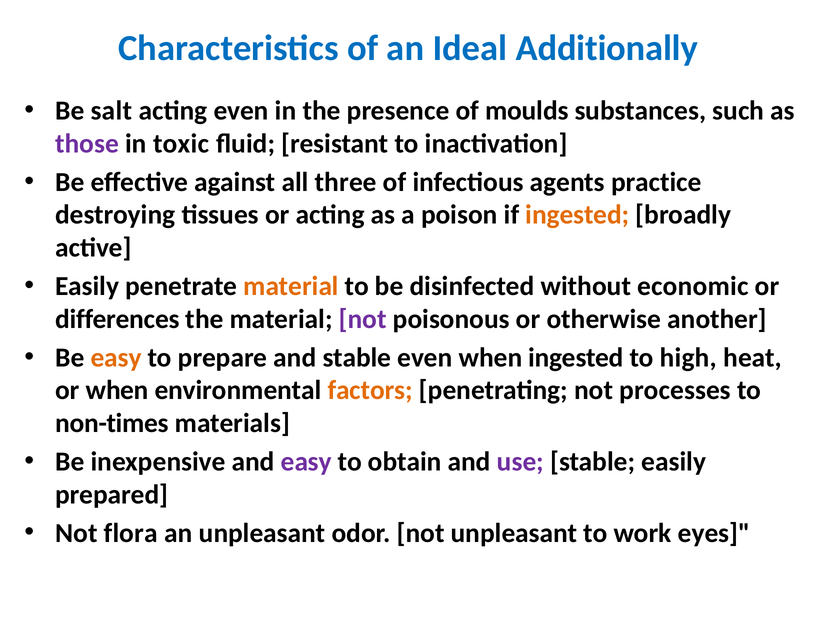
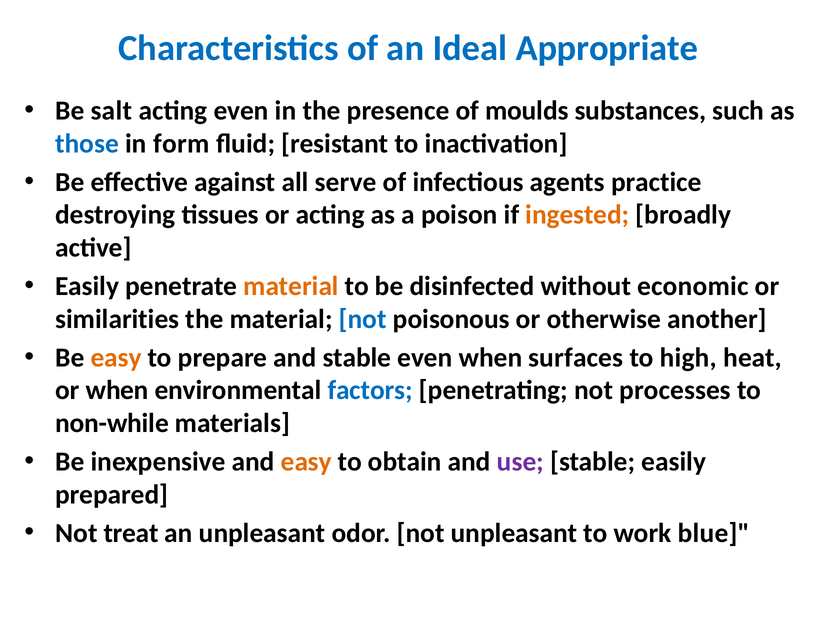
Additionally: Additionally -> Appropriate
those colour: purple -> blue
toxic: toxic -> form
three: three -> serve
differences: differences -> similarities
not at (363, 319) colour: purple -> blue
when ingested: ingested -> surfaces
factors colour: orange -> blue
non-times: non-times -> non-while
easy at (306, 462) colour: purple -> orange
flora: flora -> treat
eyes: eyes -> blue
